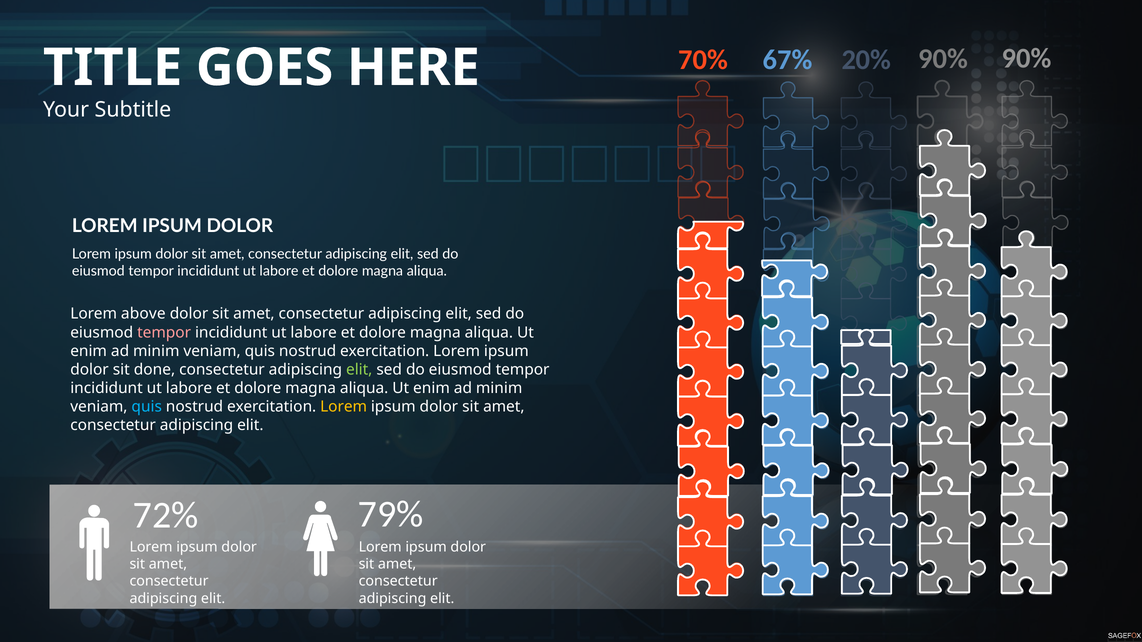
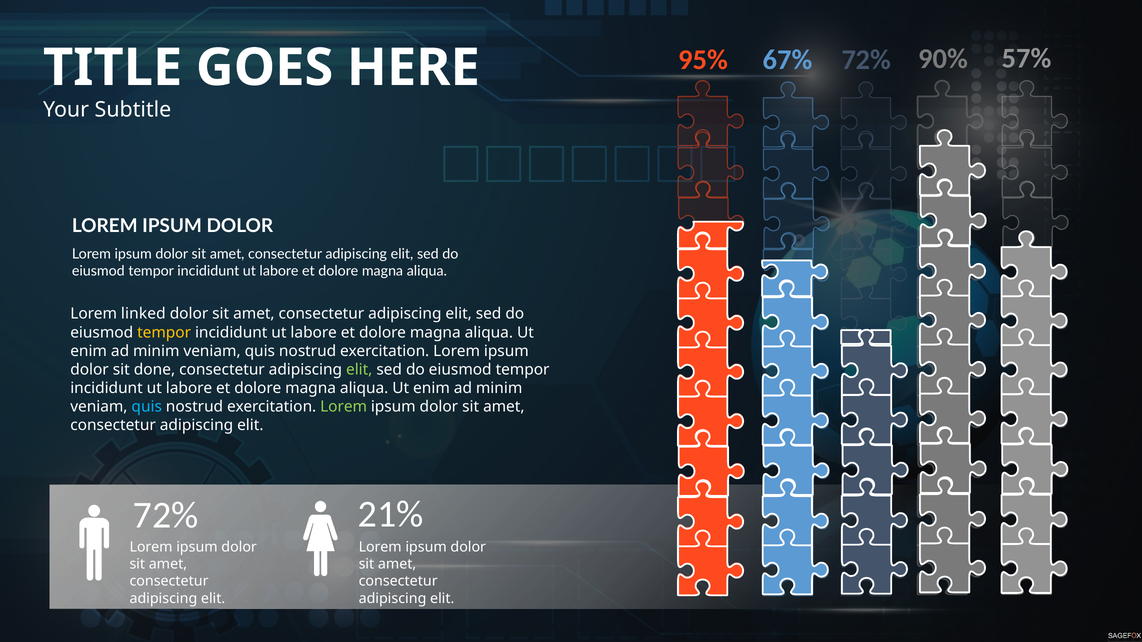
90% at (1027, 58): 90% -> 57%
70%: 70% -> 95%
67% 20%: 20% -> 72%
above: above -> linked
tempor at (164, 333) colour: pink -> yellow
Lorem at (344, 407) colour: yellow -> light green
79%: 79% -> 21%
